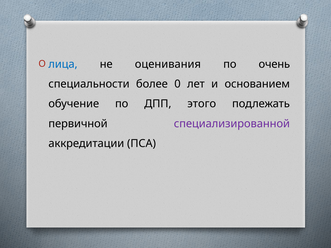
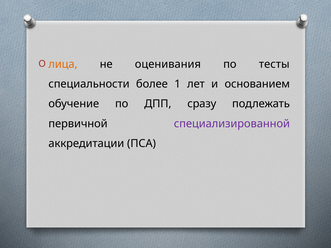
лица colour: blue -> orange
очень: очень -> тесты
0: 0 -> 1
этого: этого -> сразу
